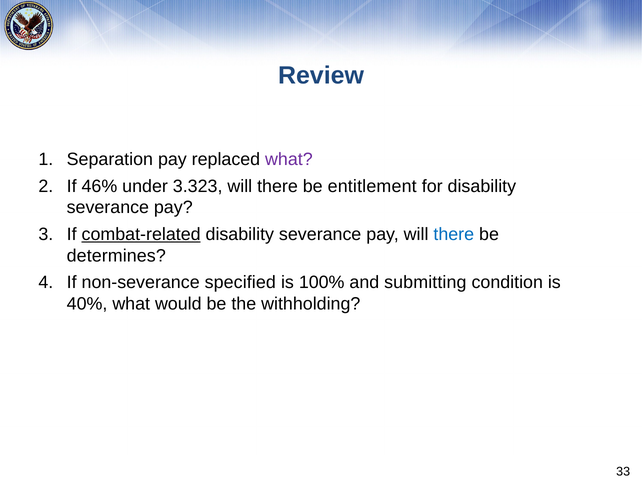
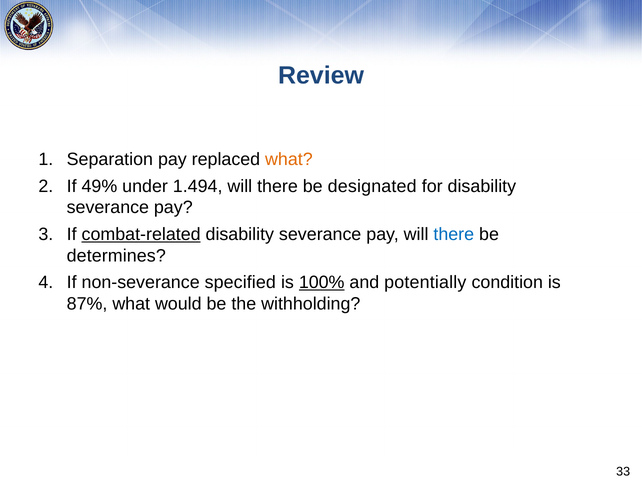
what at (289, 160) colour: purple -> orange
46%: 46% -> 49%
3.323: 3.323 -> 1.494
entitlement: entitlement -> designated
100% underline: none -> present
submitting: submitting -> potentially
40%: 40% -> 87%
